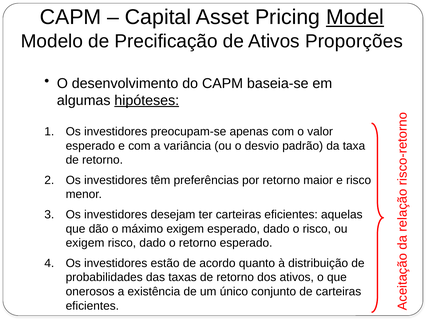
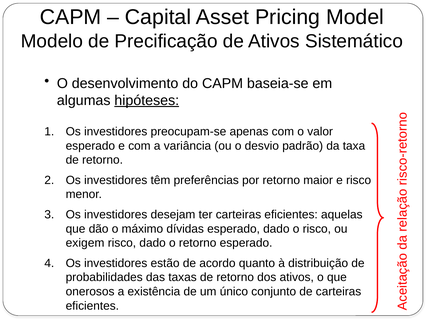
Model underline: present -> none
Proporções: Proporções -> Sistemático
máximo exigem: exigem -> dívidas
